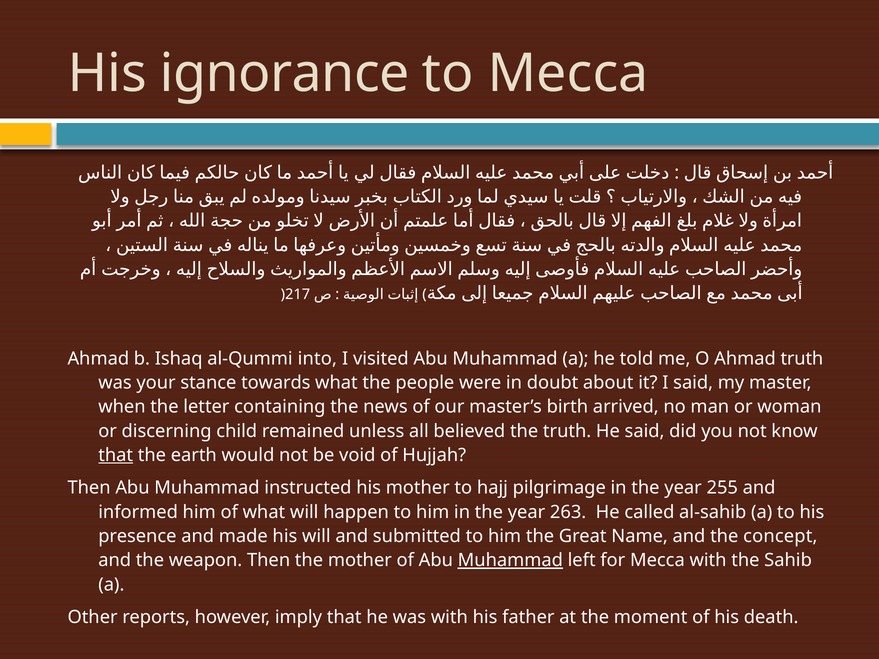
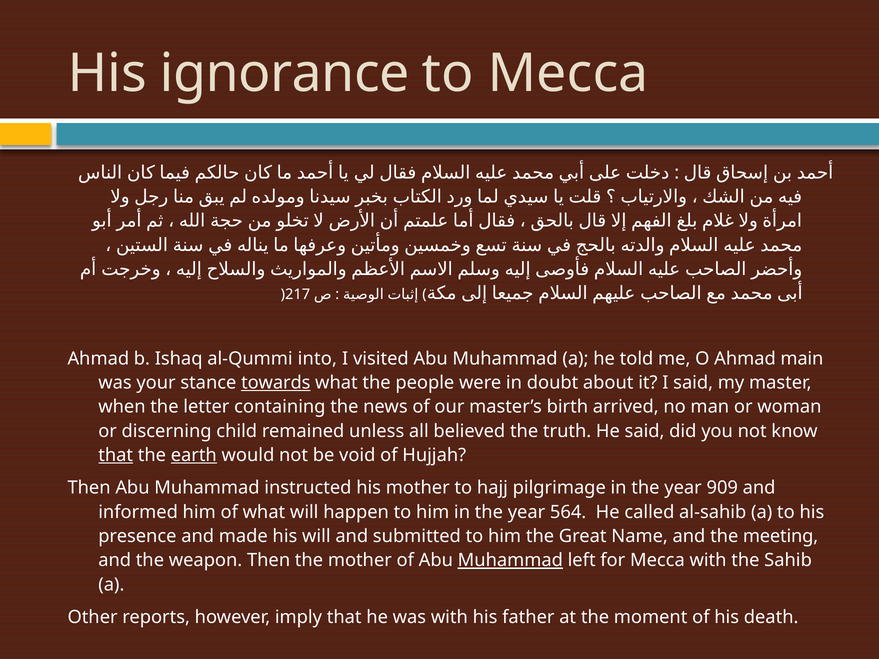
Ahmad truth: truth -> main
towards underline: none -> present
earth underline: none -> present
255: 255 -> 909
263: 263 -> 564
concept: concept -> meeting
